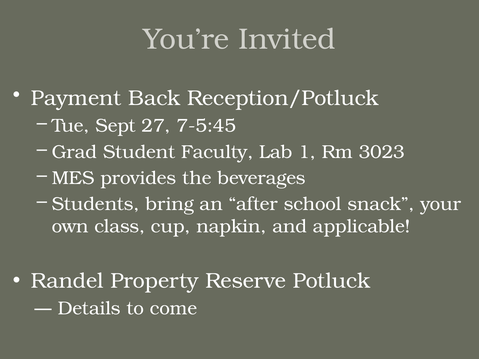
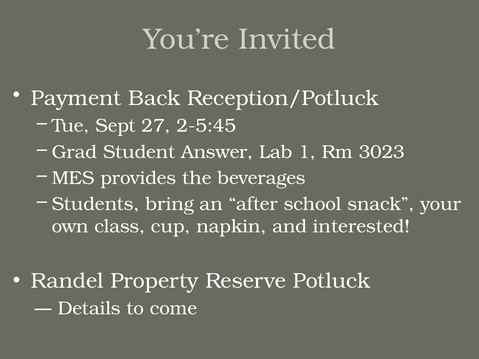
7-5:45: 7-5:45 -> 2-5:45
Faculty: Faculty -> Answer
applicable: applicable -> interested
